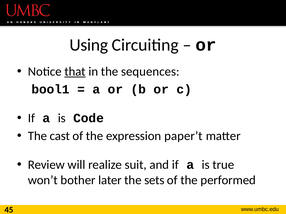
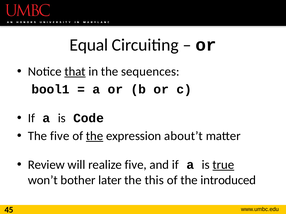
Using: Using -> Equal
The cast: cast -> five
the at (95, 136) underline: none -> present
paper’t: paper’t -> about’t
realize suit: suit -> five
true underline: none -> present
sets: sets -> this
performed: performed -> introduced
